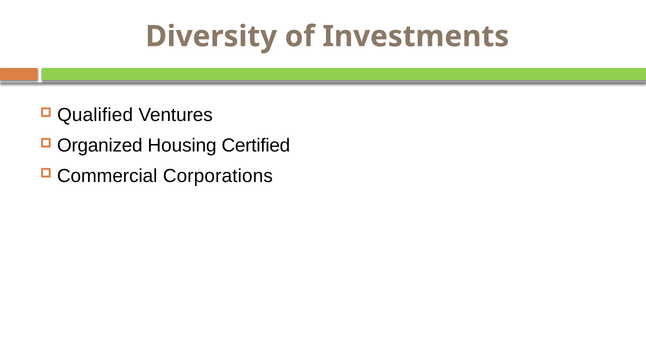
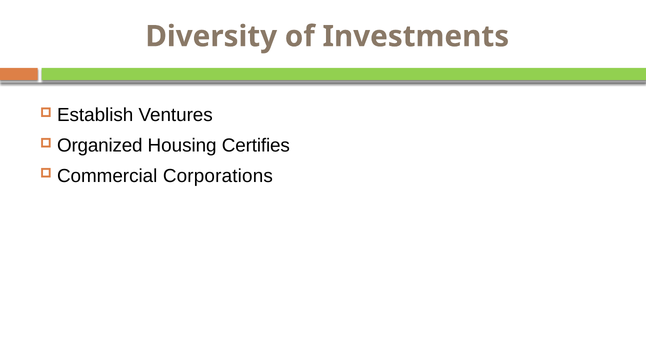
Qualified: Qualified -> Establish
Certified: Certified -> Certifies
